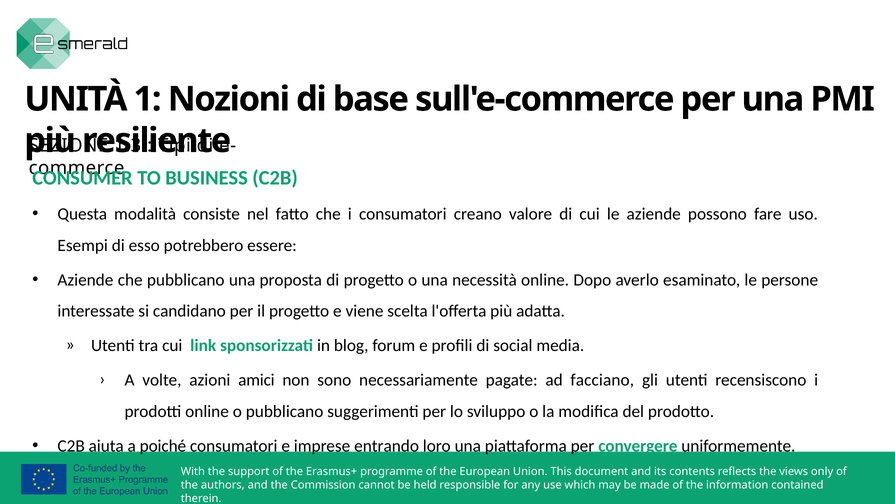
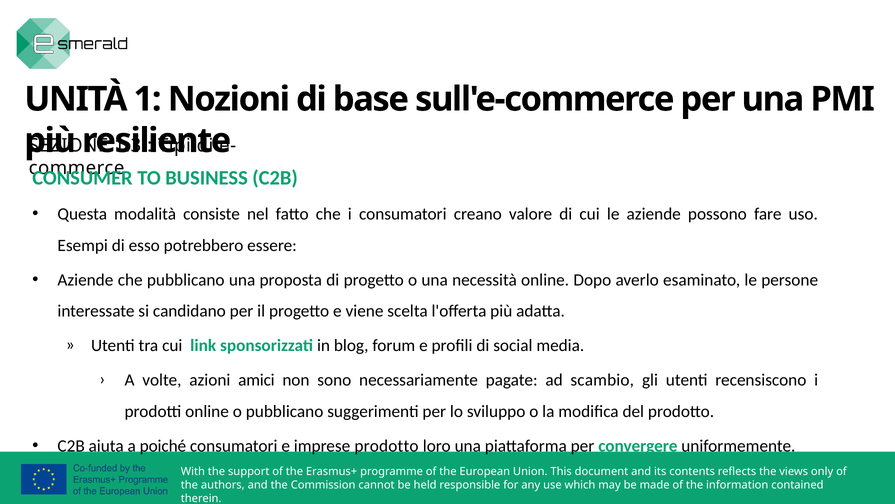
facciano: facciano -> scambio
imprese entrando: entrando -> prodotto
